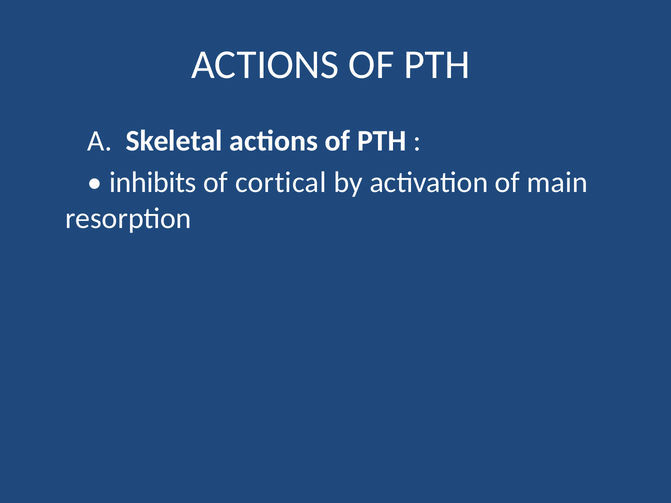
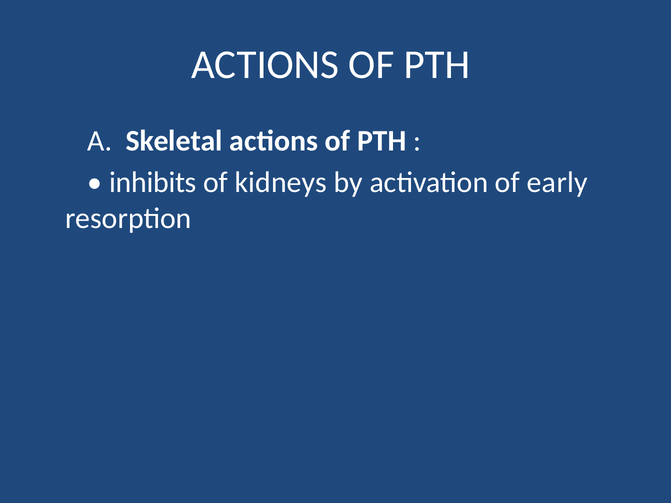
cortical: cortical -> kidneys
main: main -> early
